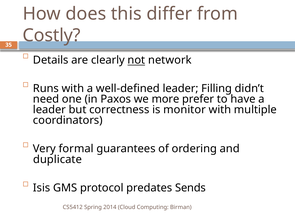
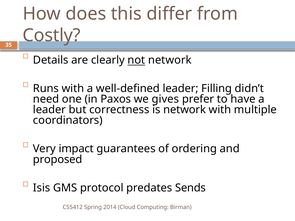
more: more -> gives
is monitor: monitor -> network
formal: formal -> impact
duplicate: duplicate -> proposed
